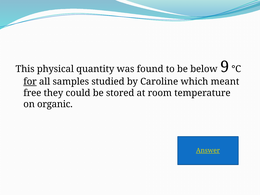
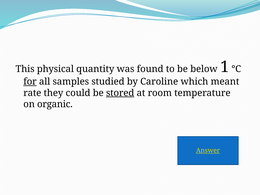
9: 9 -> 1
free: free -> rate
stored underline: none -> present
